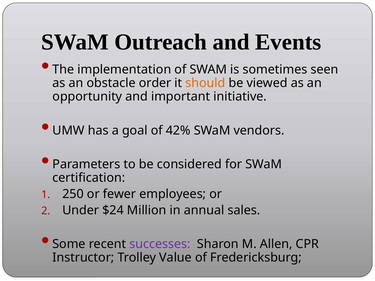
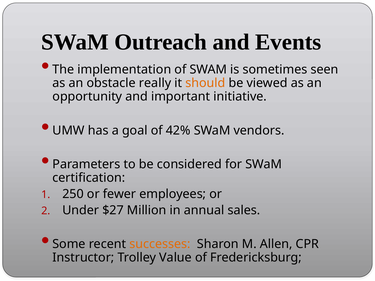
order: order -> really
$24: $24 -> $27
successes colour: purple -> orange
